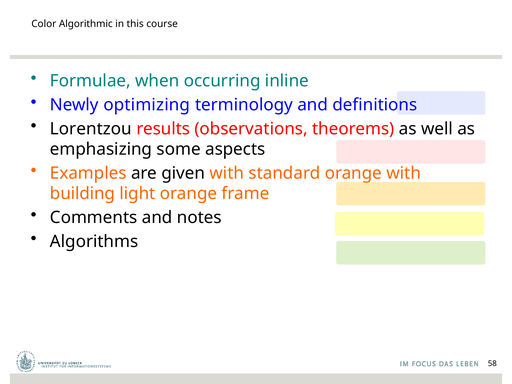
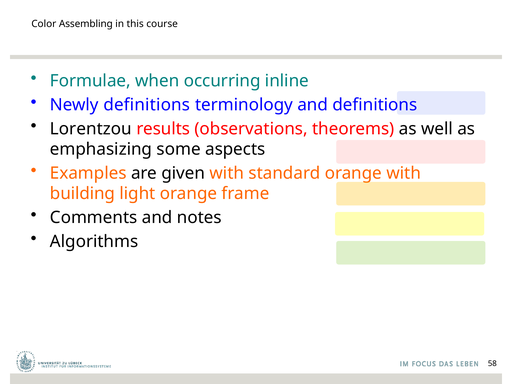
Algorithmic: Algorithmic -> Assembling
Newly optimizing: optimizing -> definitions
